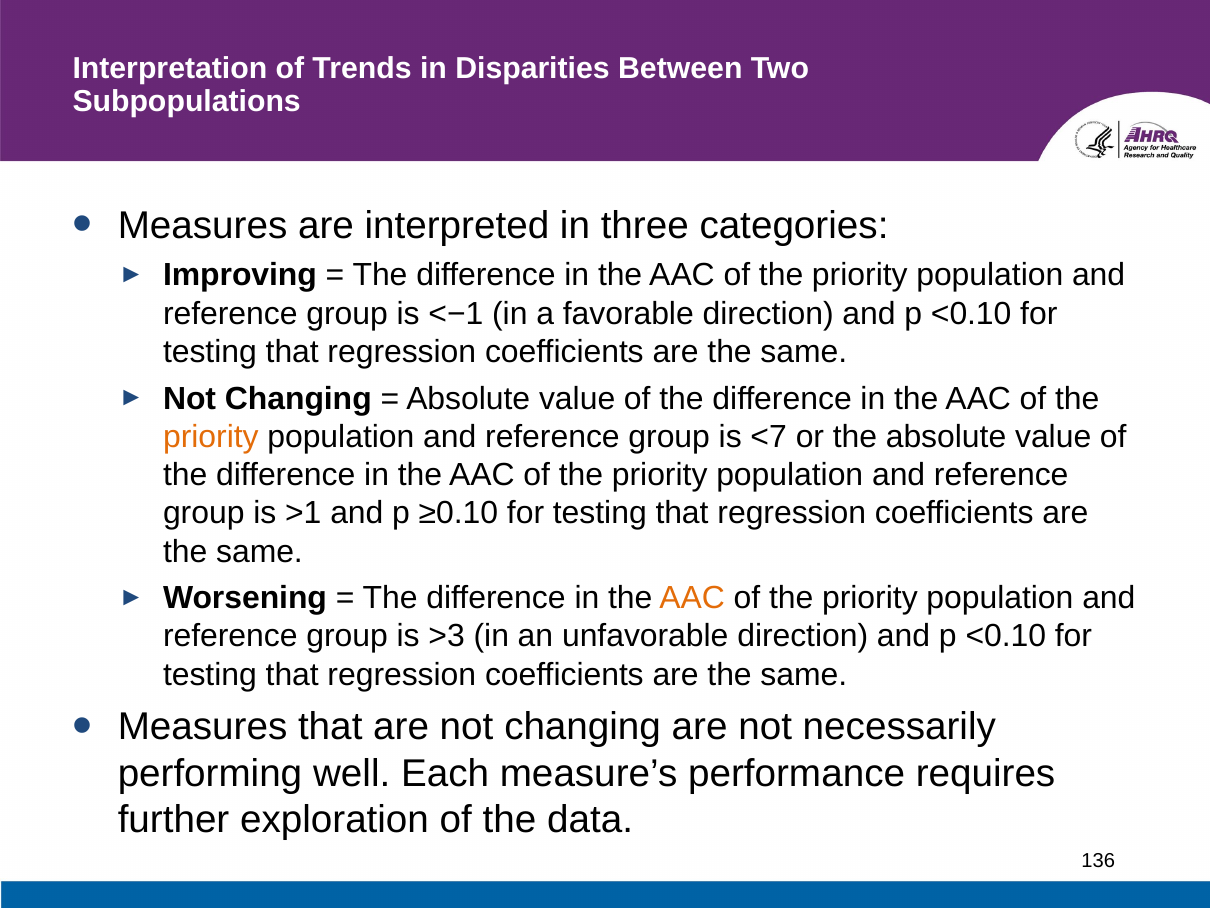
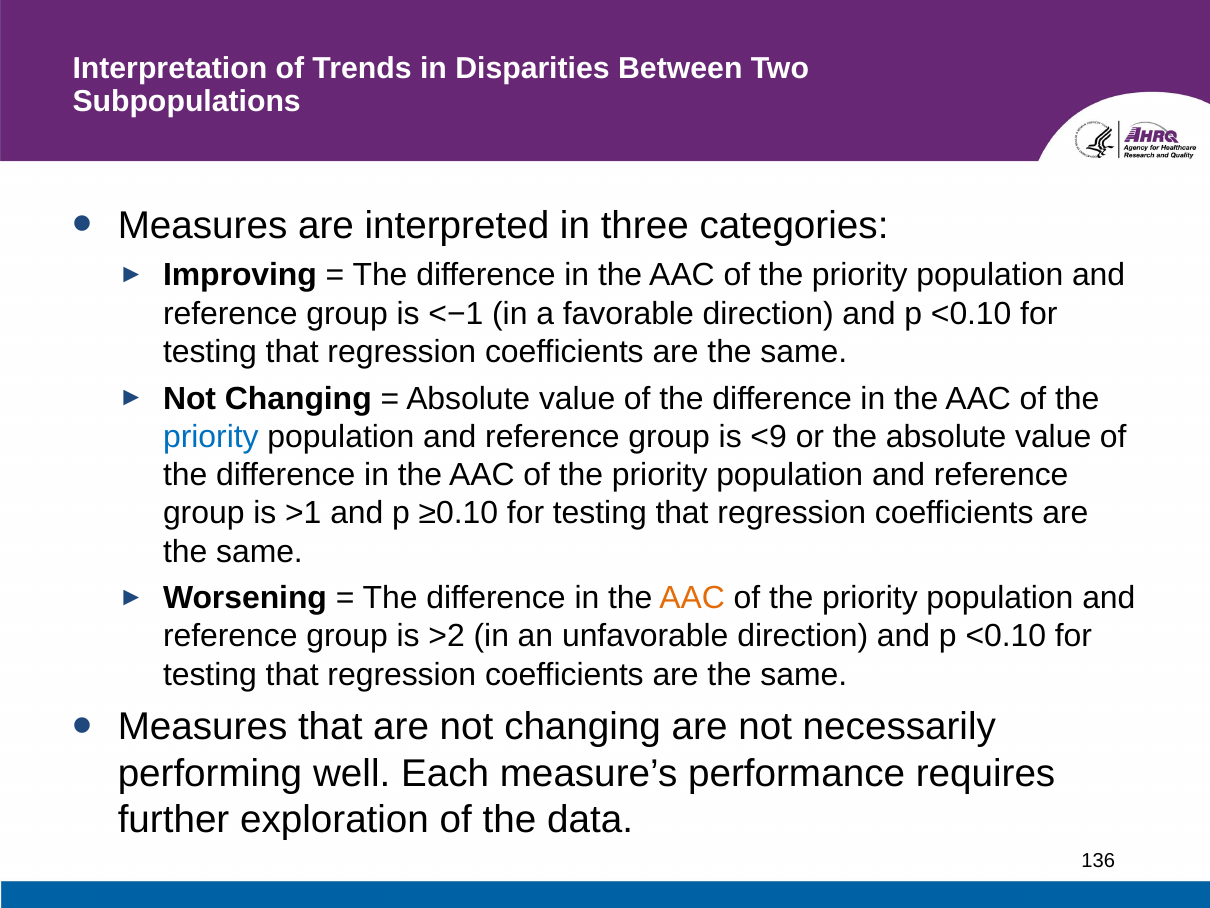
priority at (211, 437) colour: orange -> blue
<7: <7 -> <9
>3: >3 -> >2
